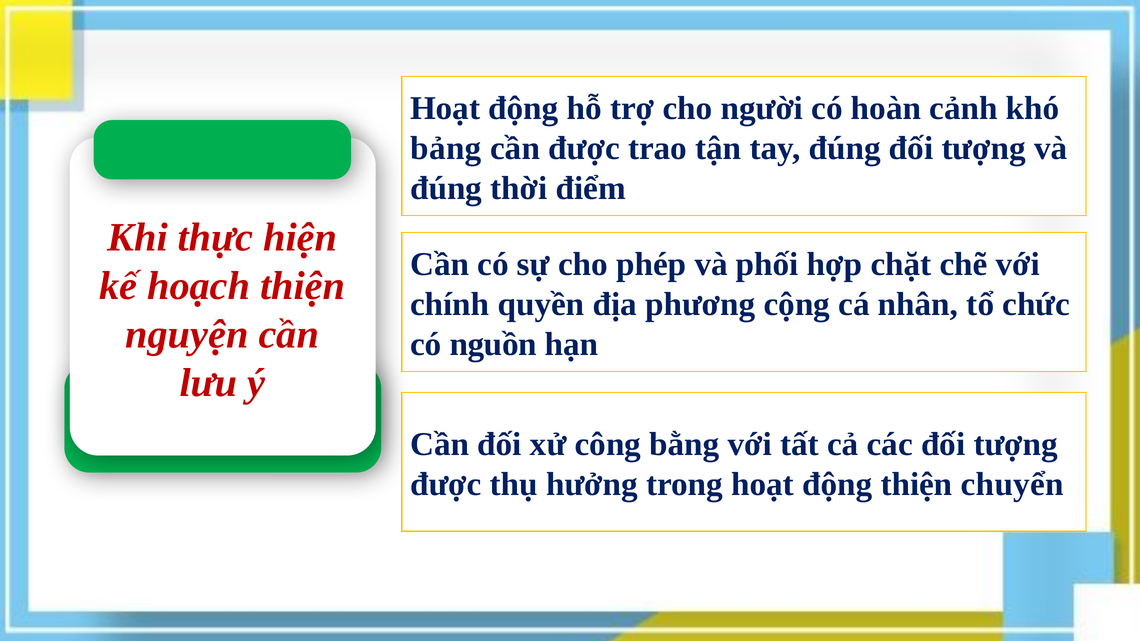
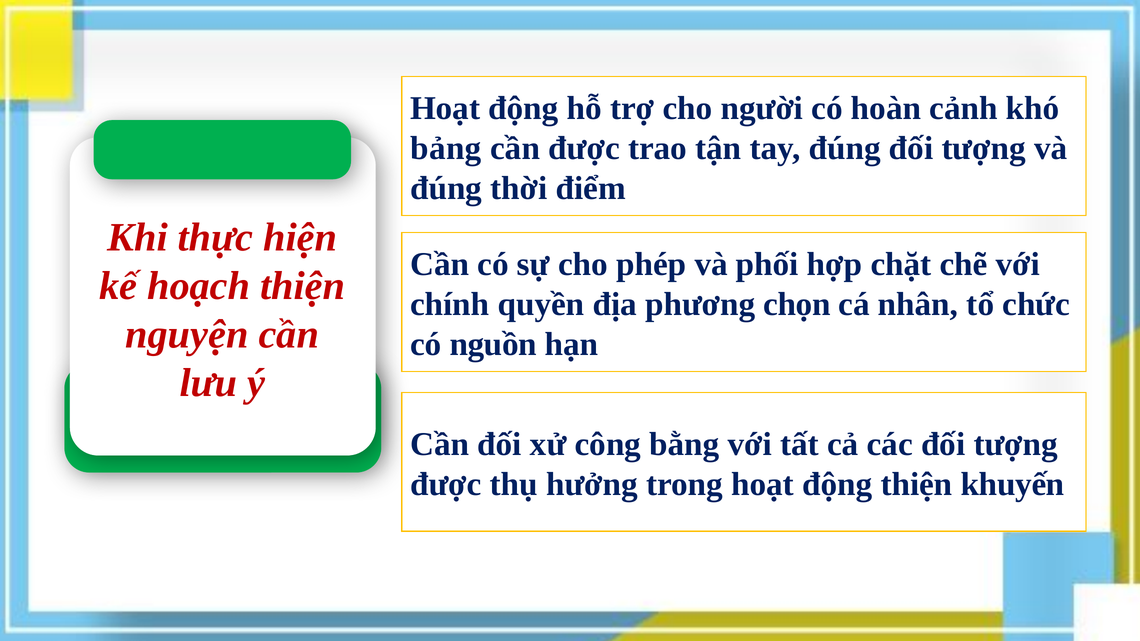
cộng: cộng -> chọn
chuyển: chuyển -> khuyến
